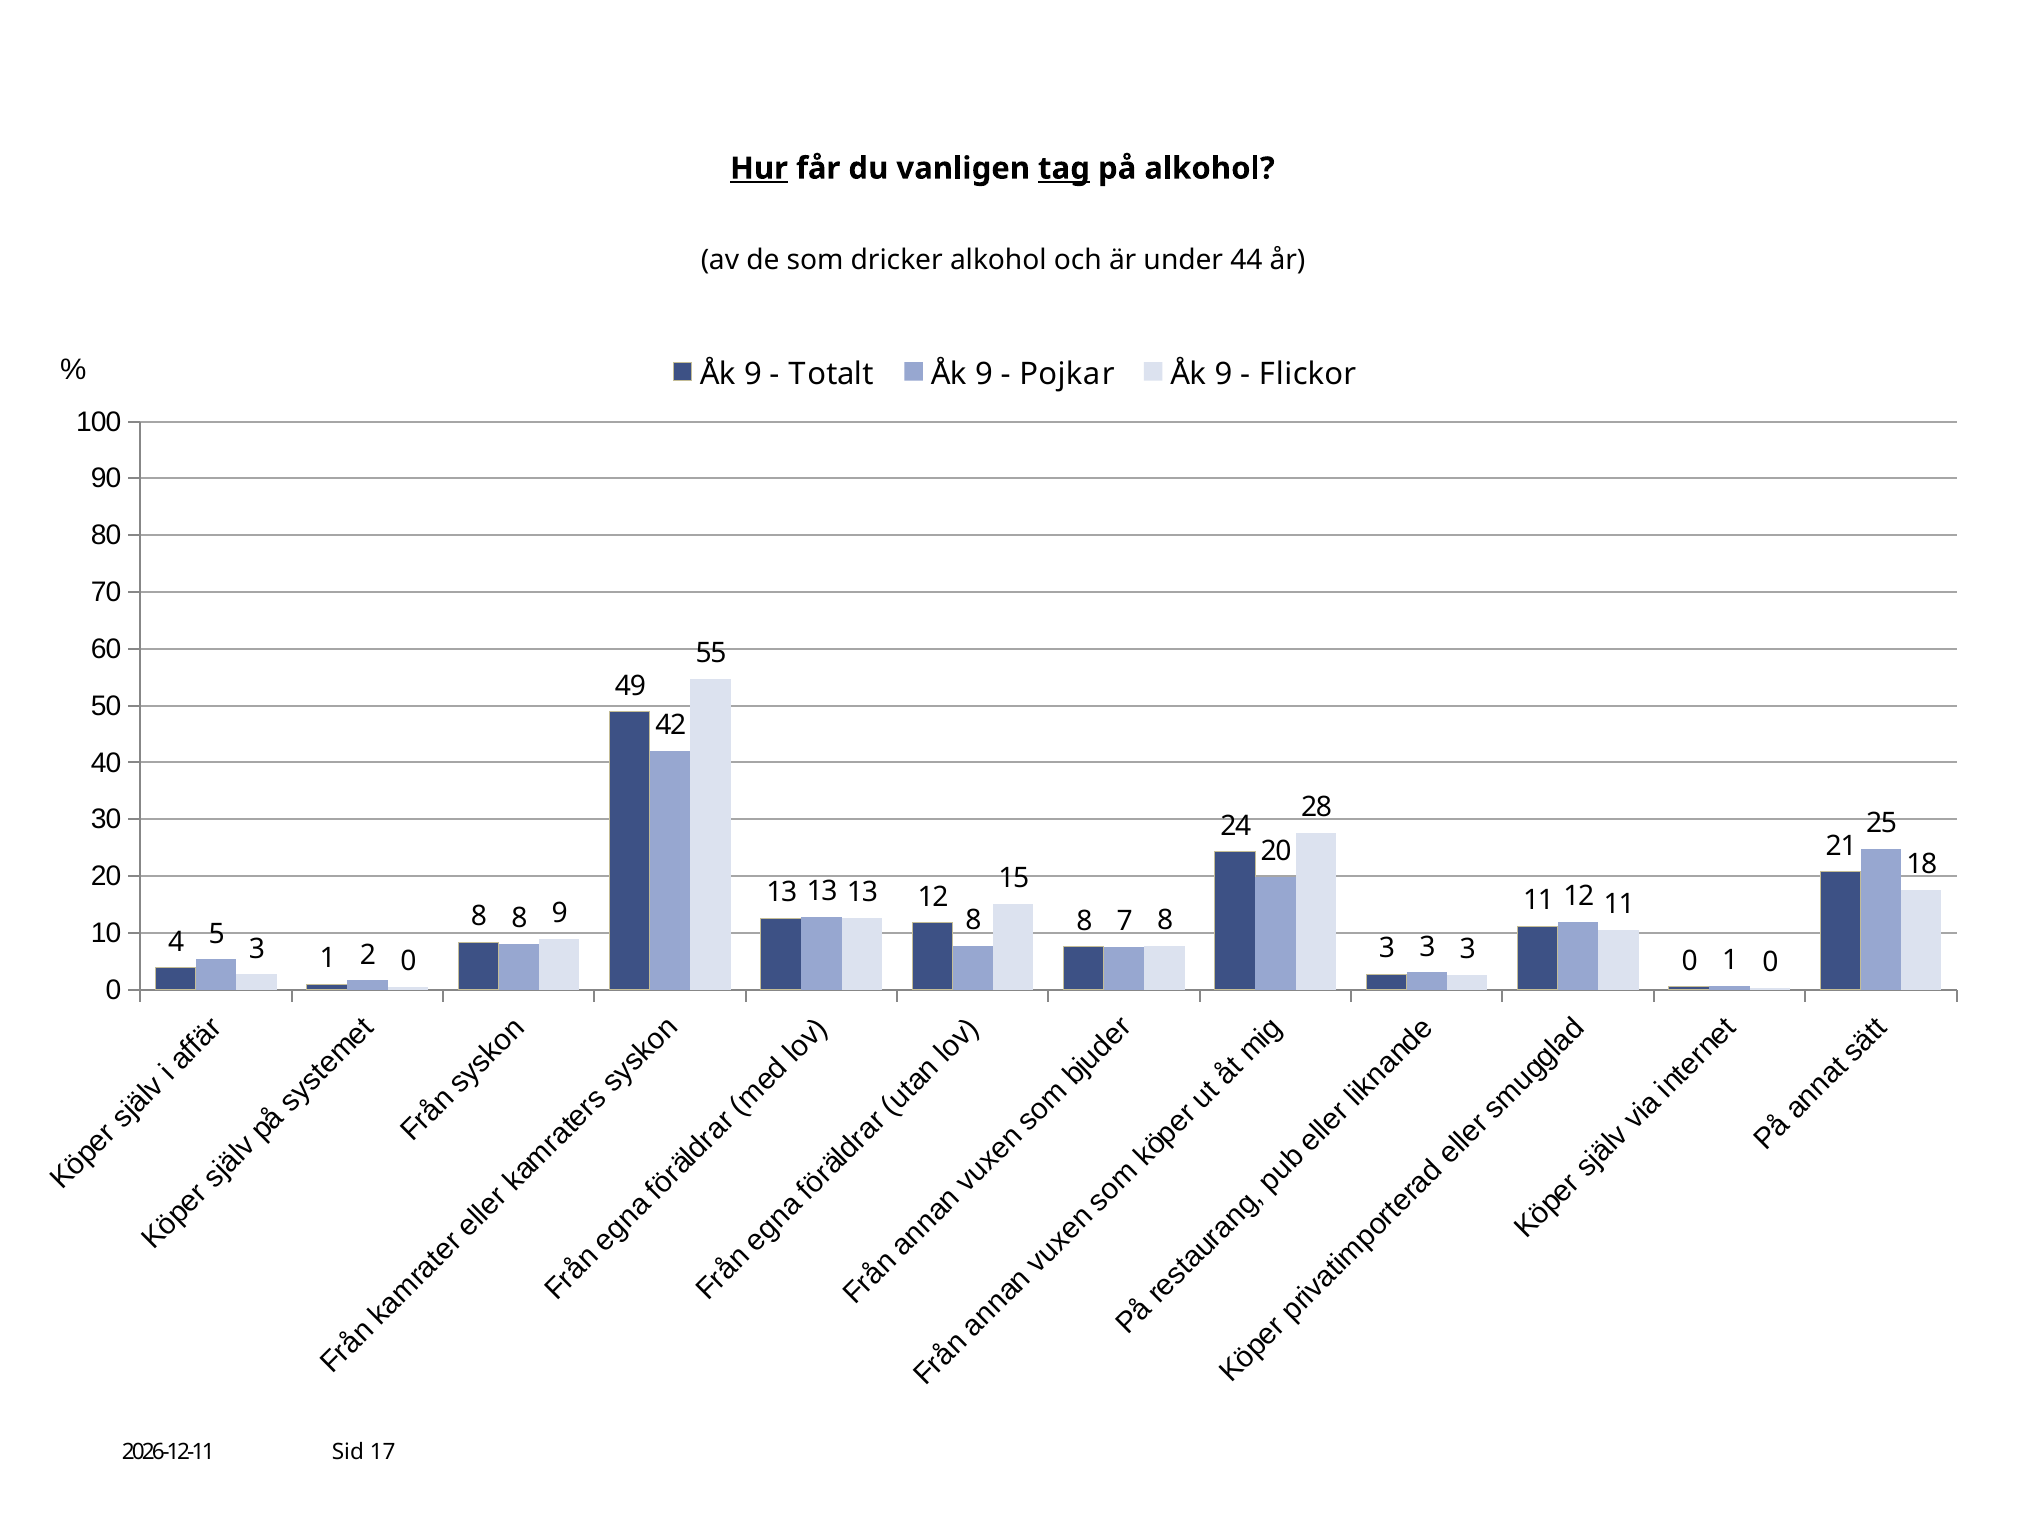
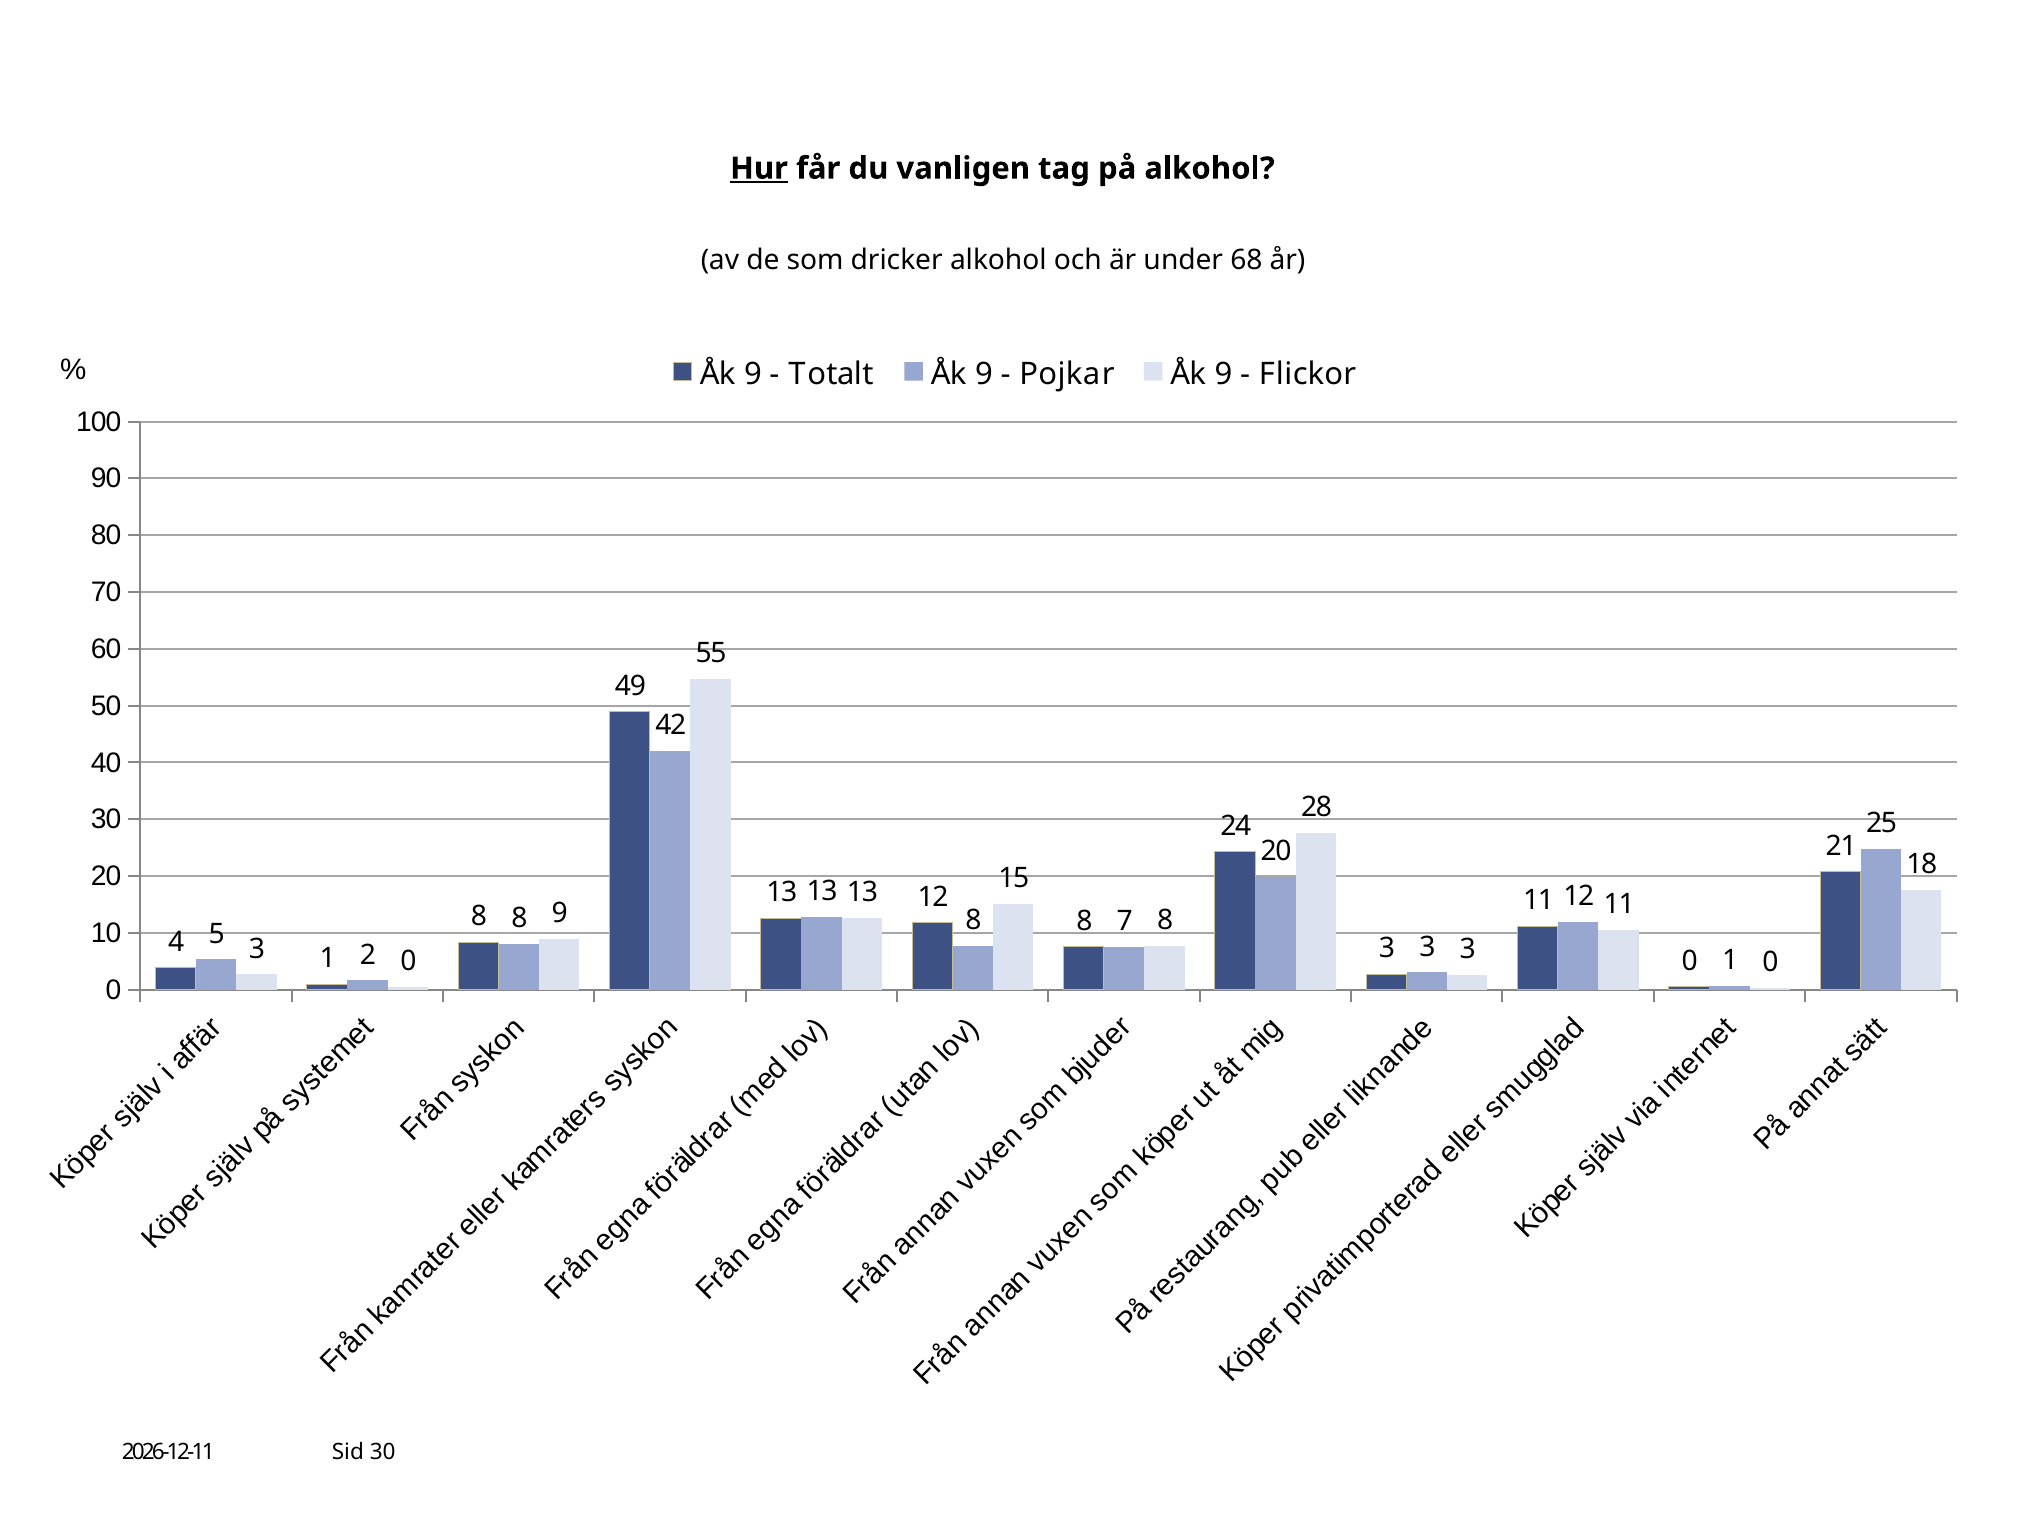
tag underline: present -> none
44: 44 -> 68
Sid 17: 17 -> 30
